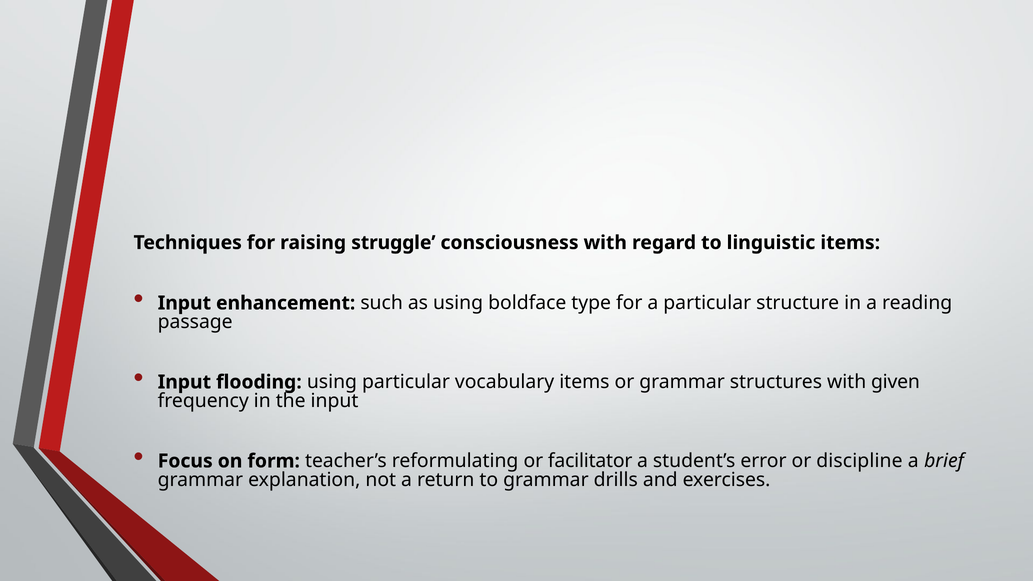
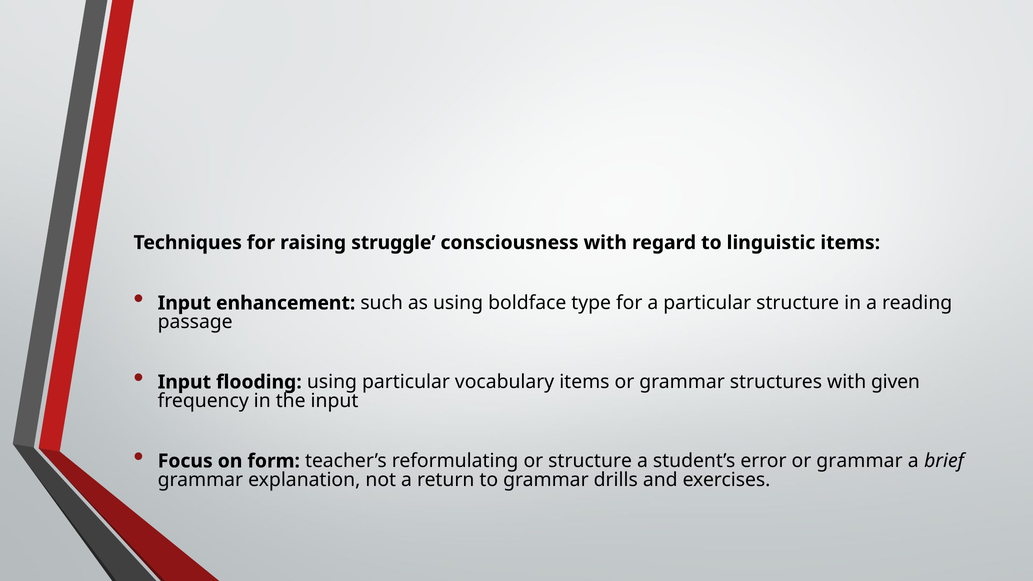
or facilitator: facilitator -> structure
error or discipline: discipline -> grammar
